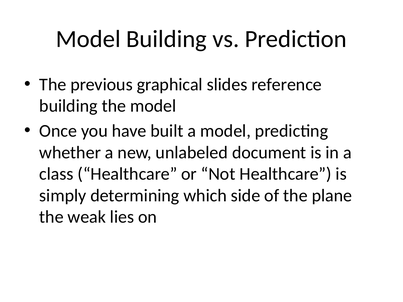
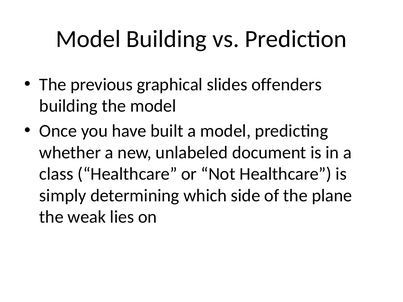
reference: reference -> offenders
